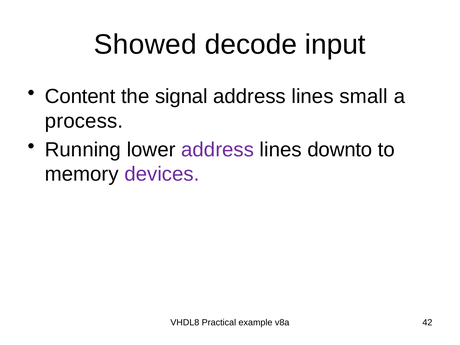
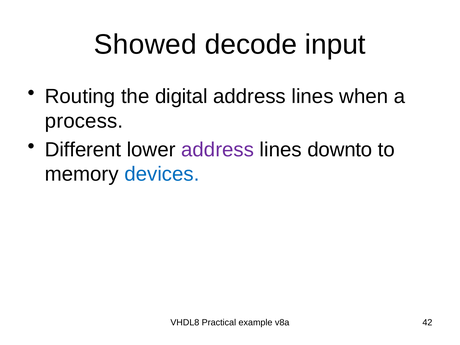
Content: Content -> Routing
signal: signal -> digital
small: small -> when
Running: Running -> Different
devices colour: purple -> blue
